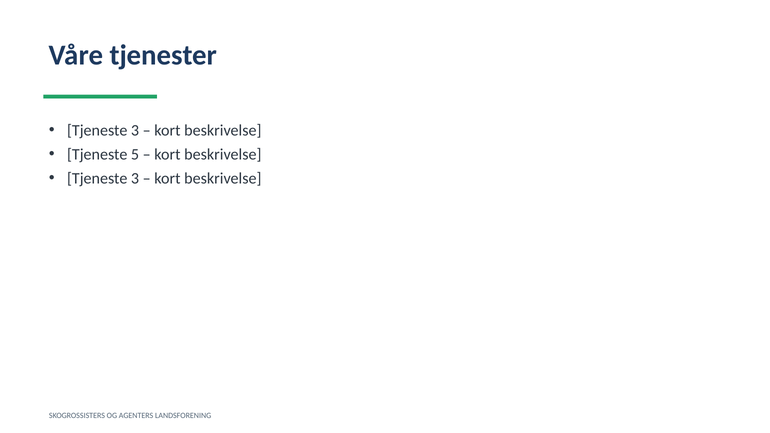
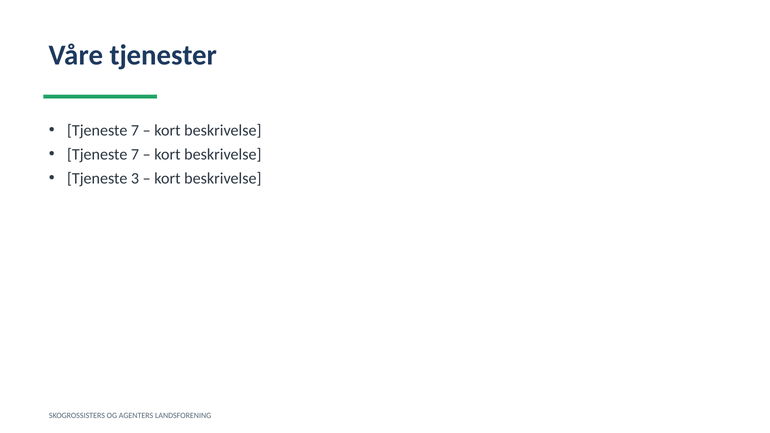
3 at (135, 130): 3 -> 7
5 at (135, 154): 5 -> 7
